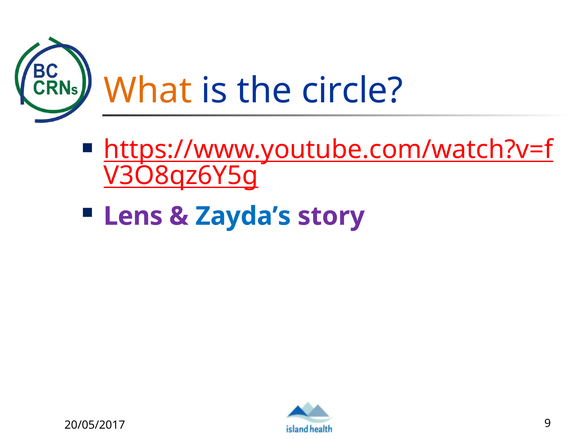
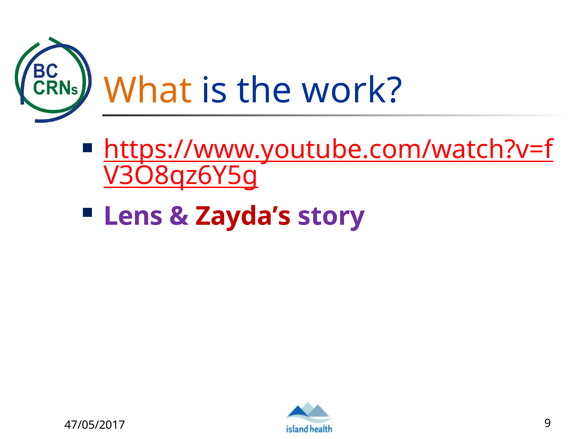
circle: circle -> work
Zayda’s colour: blue -> red
20/05/2017: 20/05/2017 -> 47/05/2017
